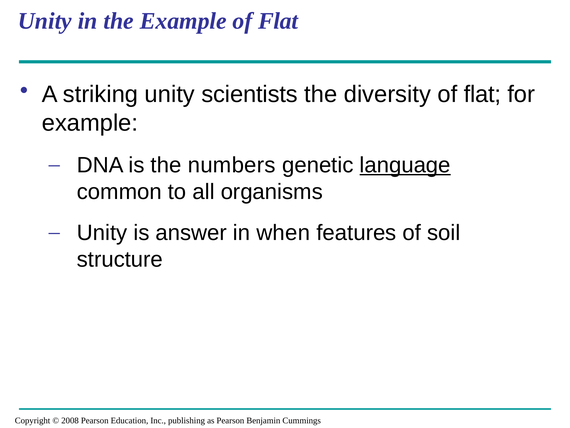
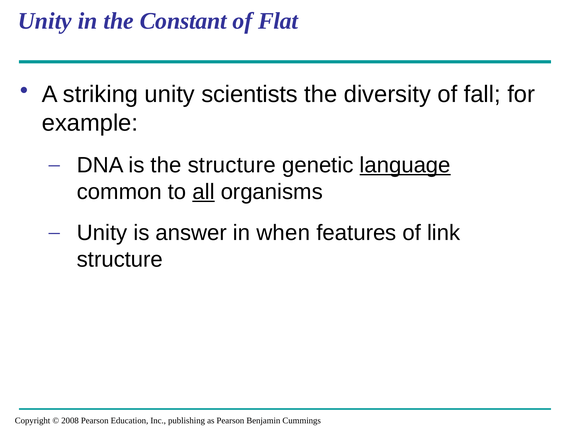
the Example: Example -> Constant
diversity of flat: flat -> fall
the numbers: numbers -> structure
all underline: none -> present
soil: soil -> link
